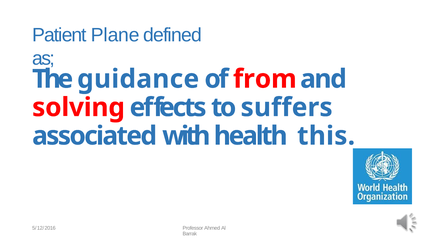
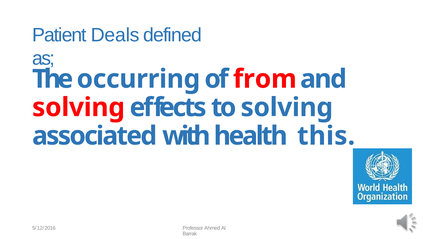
Plane: Plane -> Deals
guidance: guidance -> occurring
to suffers: suffers -> solving
